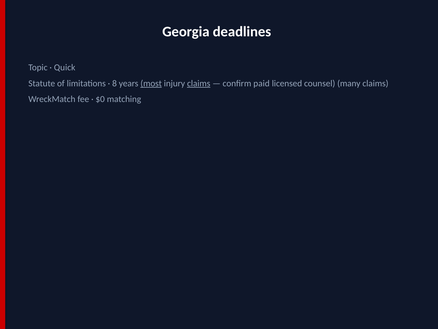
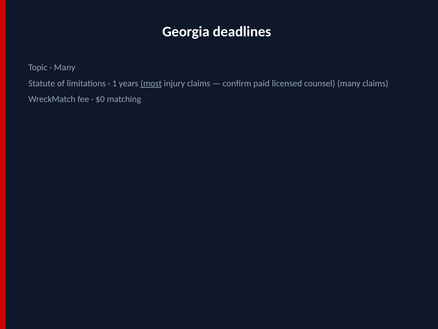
Quick at (65, 67): Quick -> Many
8: 8 -> 1
claims at (199, 83) underline: present -> none
